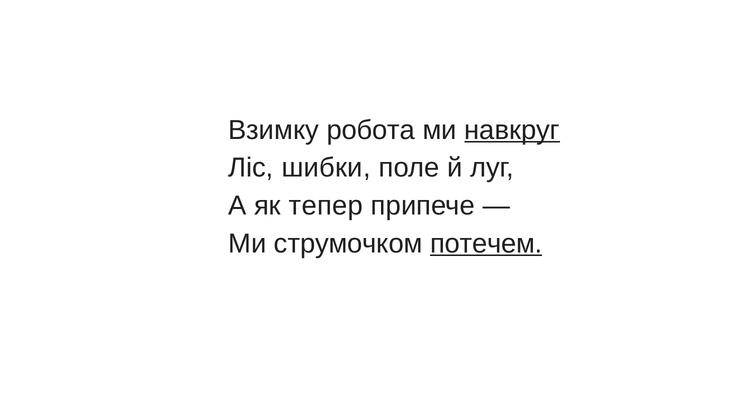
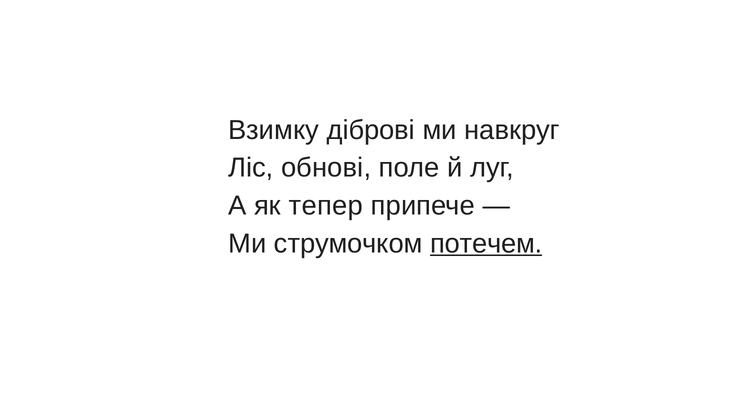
робота: робота -> діброві
навкруг underline: present -> none
шибки: шибки -> обнові
